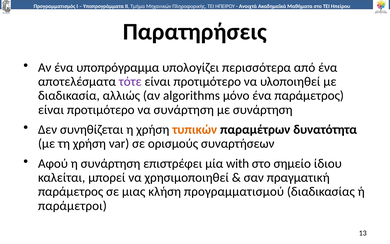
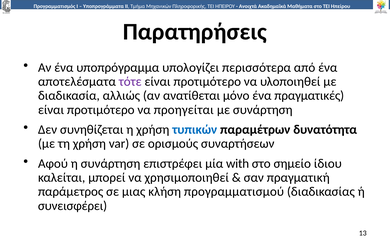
algorithms: algorithms -> ανατίθεται
ένα παράμετρος: παράμετρος -> πραγματικές
να συνάρτηση: συνάρτηση -> προηγείται
τυπικών colour: orange -> blue
παράμετροι: παράμετροι -> συνεισφέρει
